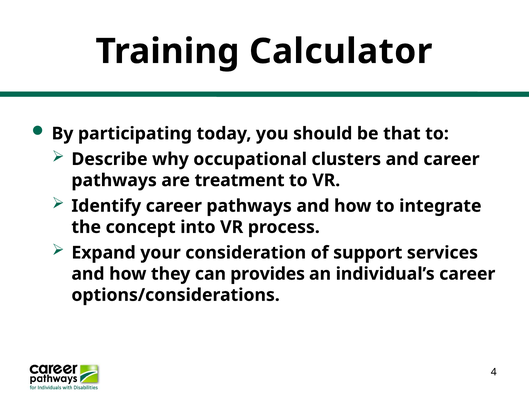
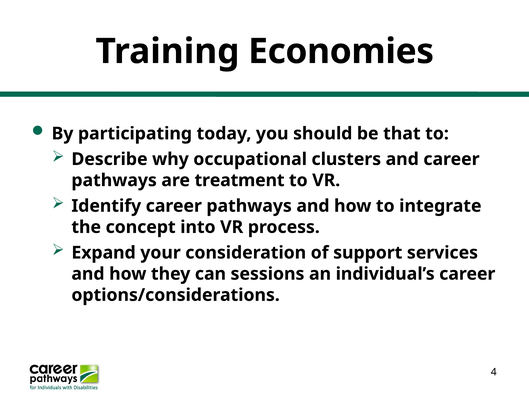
Calculator: Calculator -> Economies
provides: provides -> sessions
